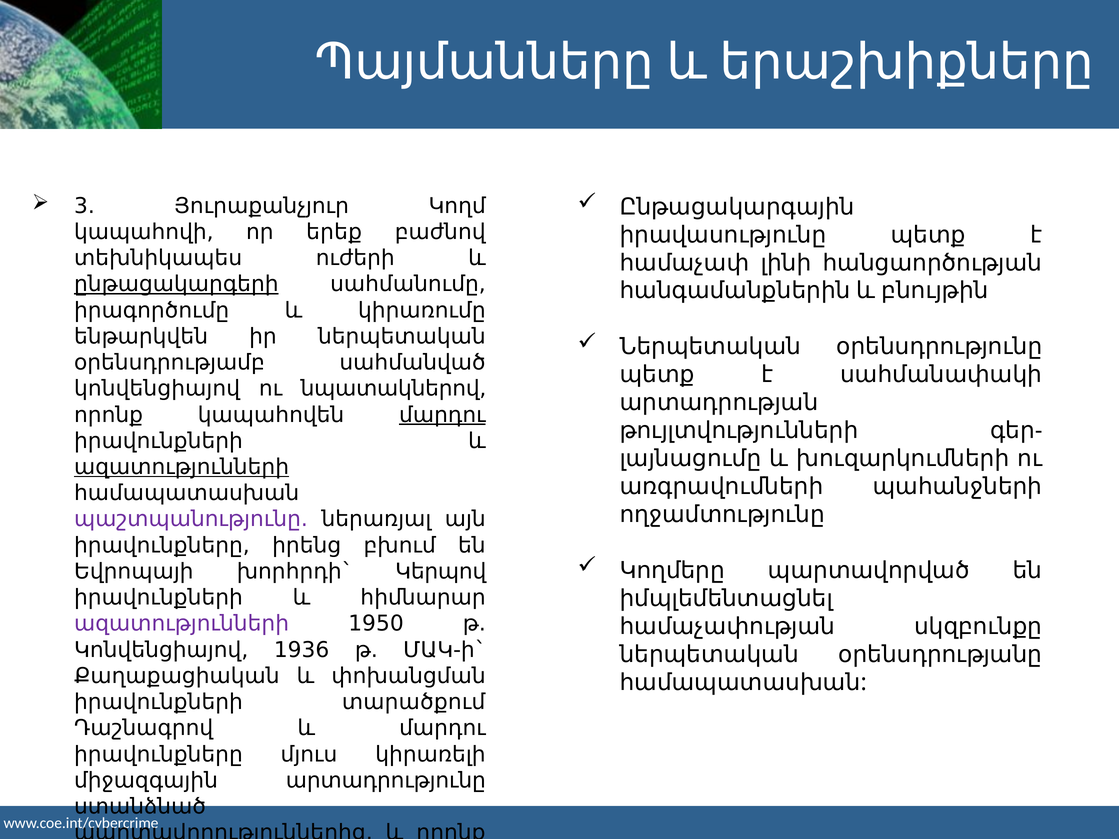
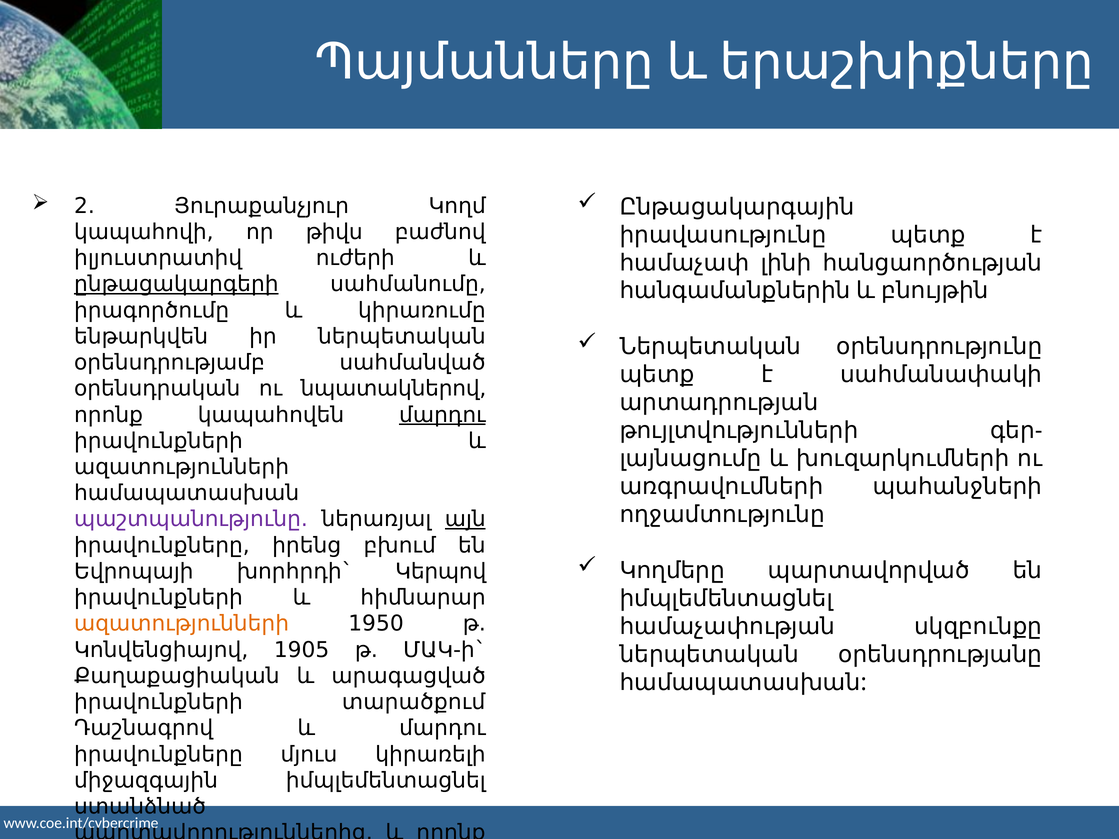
3: 3 -> 2
երեք: երեք -> թիվս
տեխնիկապես: տեխնիկապես -> իլյուստրատիվ
կոնվենցիայով at (157, 389): կոնվենցիայով -> օրենսդրական
ազատությունների at (182, 467) underline: present -> none
այն underline: none -> present
ազատությունների at (182, 624) colour: purple -> orange
1936: 1936 -> 1905
փոխանցման: փոխանցման -> արագացված
միջազգային արտադրությունը: արտադրությունը -> իմպլեմենտացնել
